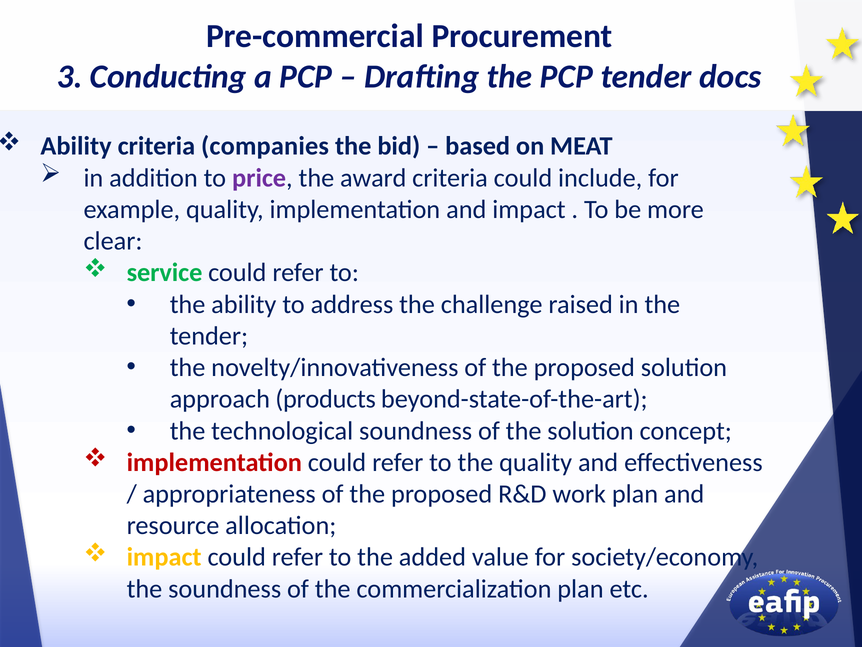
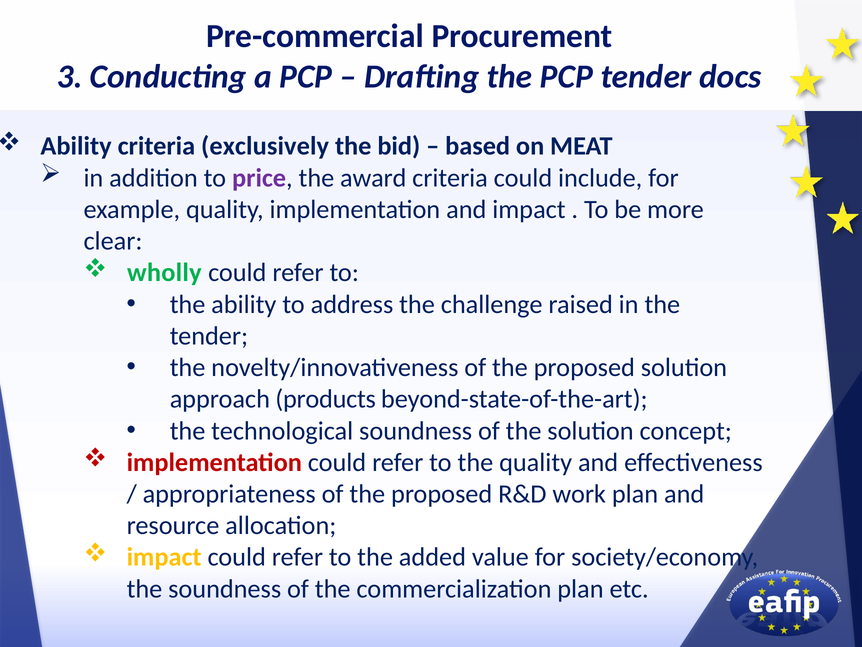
companies: companies -> exclusively
service: service -> wholly
